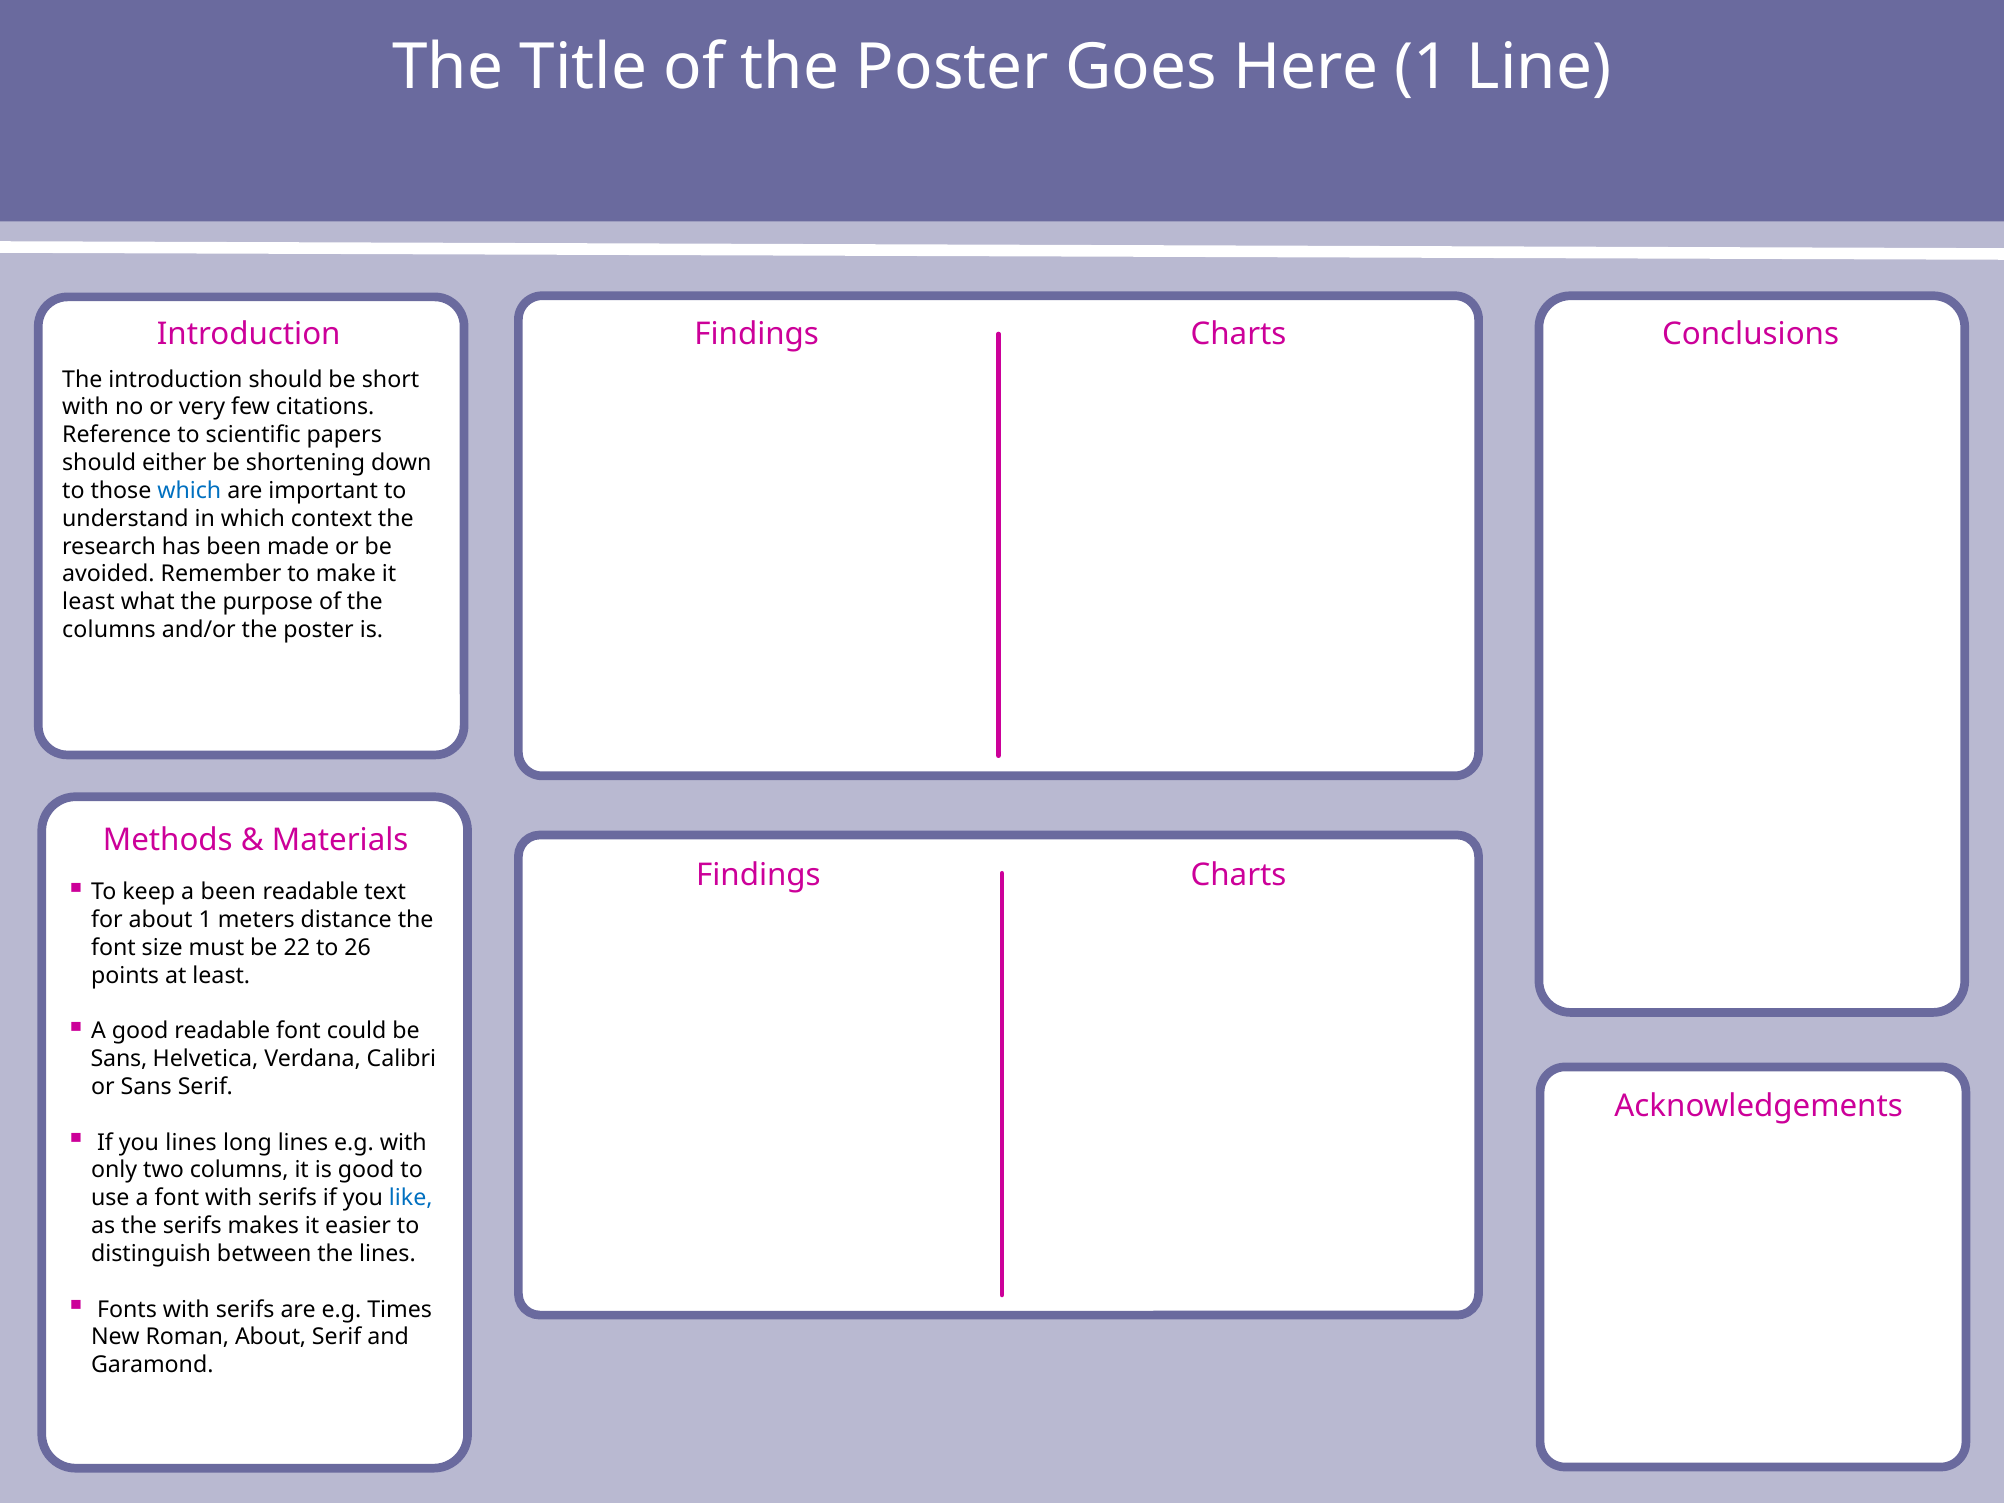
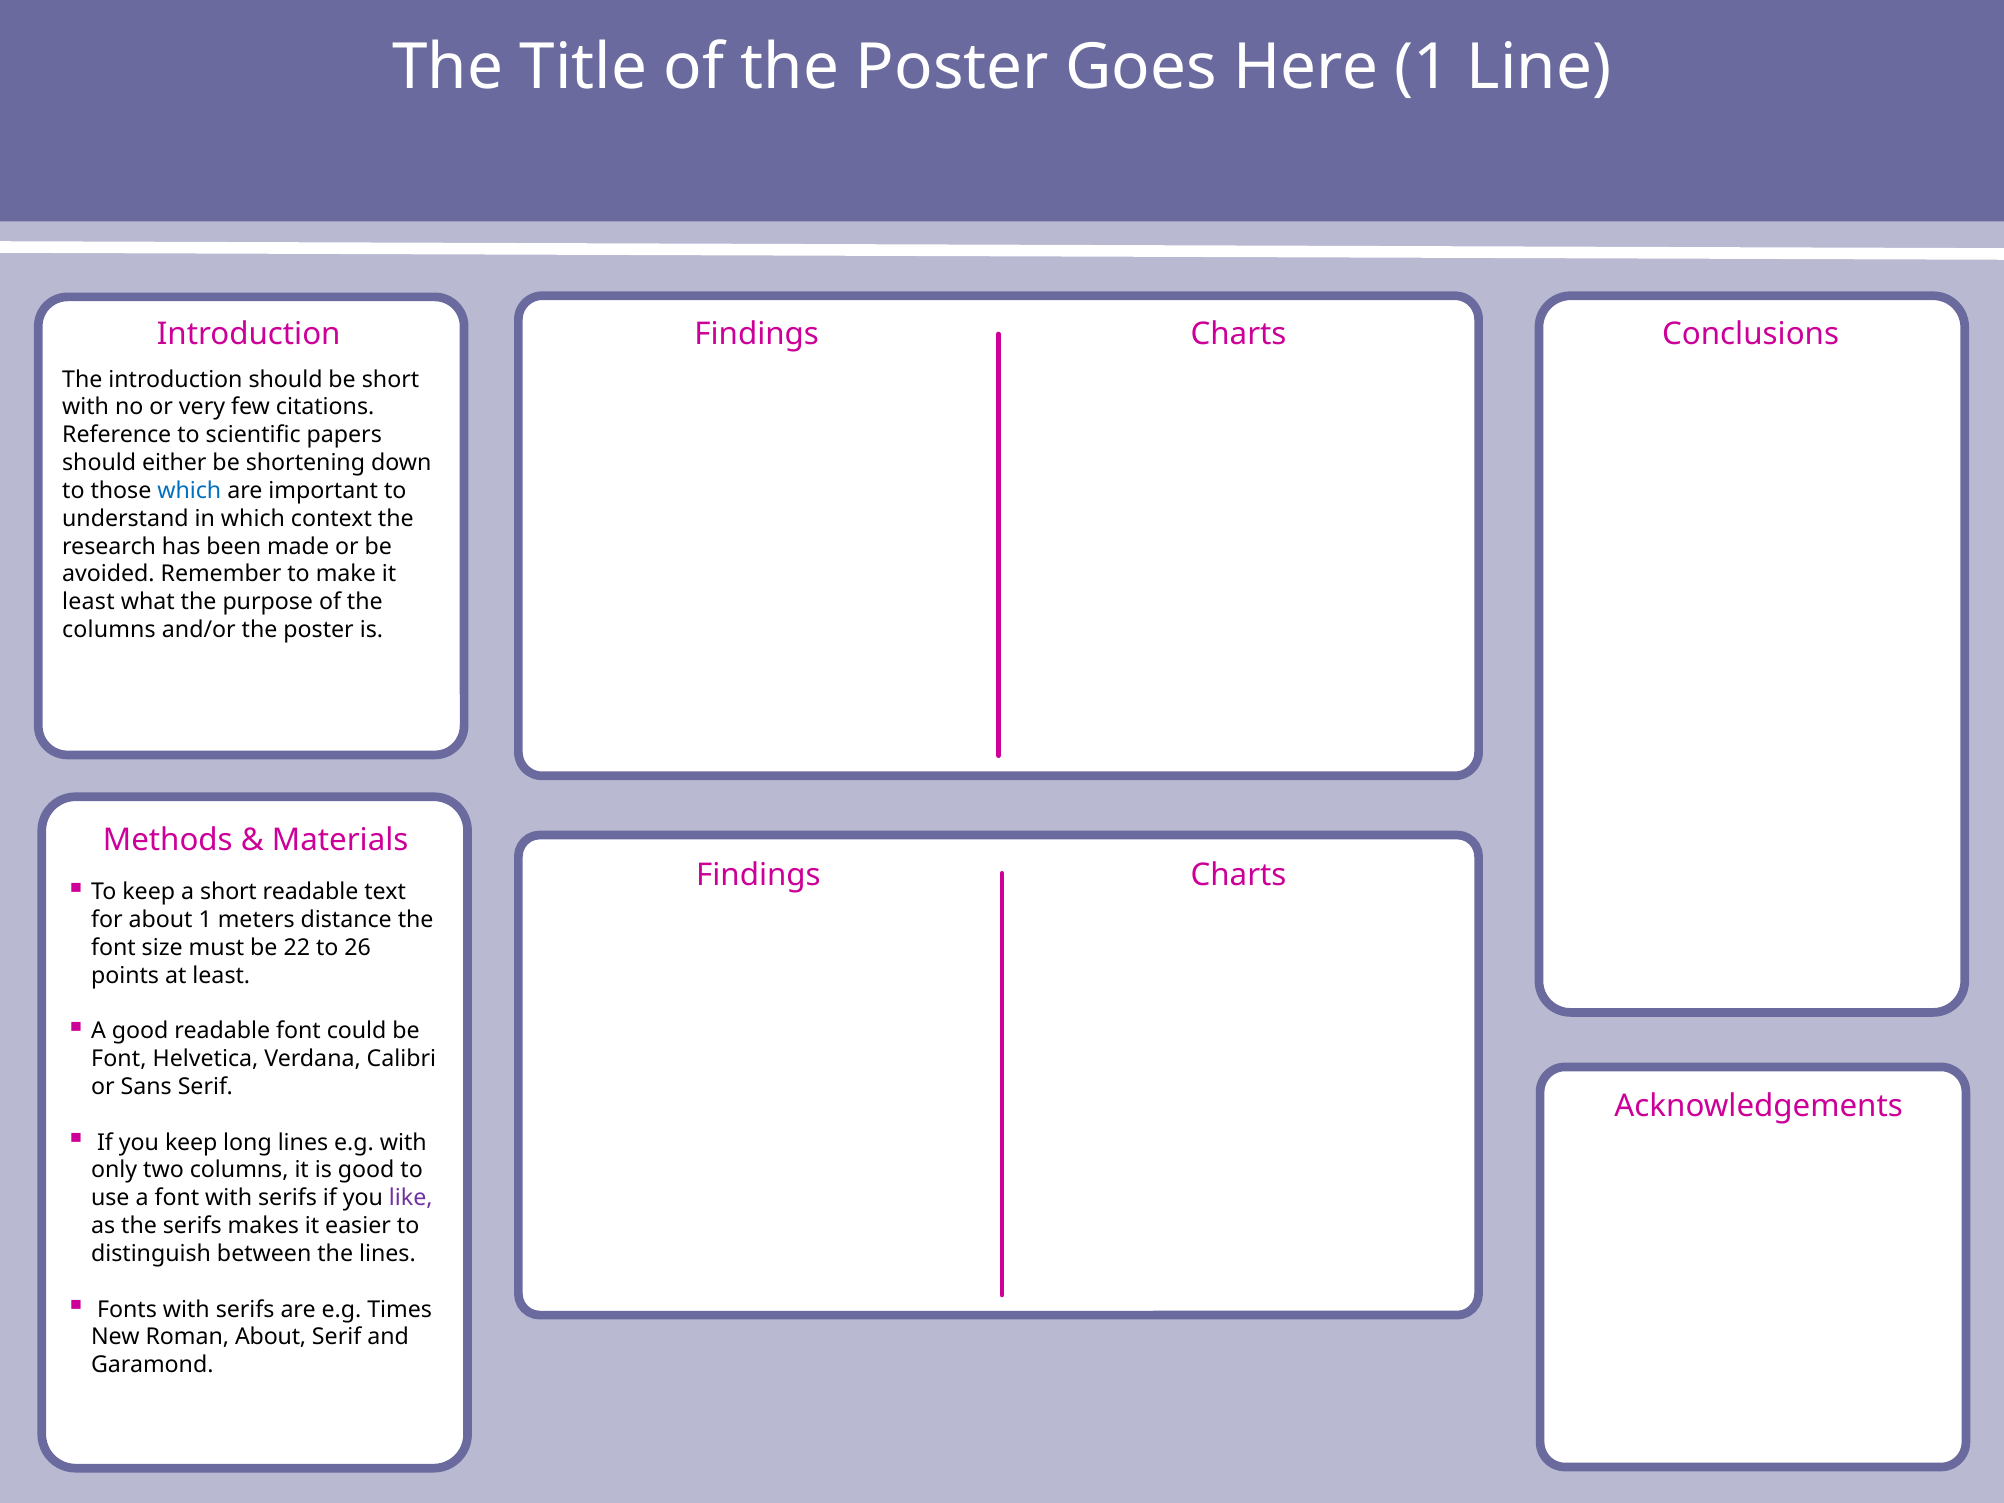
a been: been -> short
Sans at (119, 1059): Sans -> Font
you lines: lines -> keep
like colour: blue -> purple
